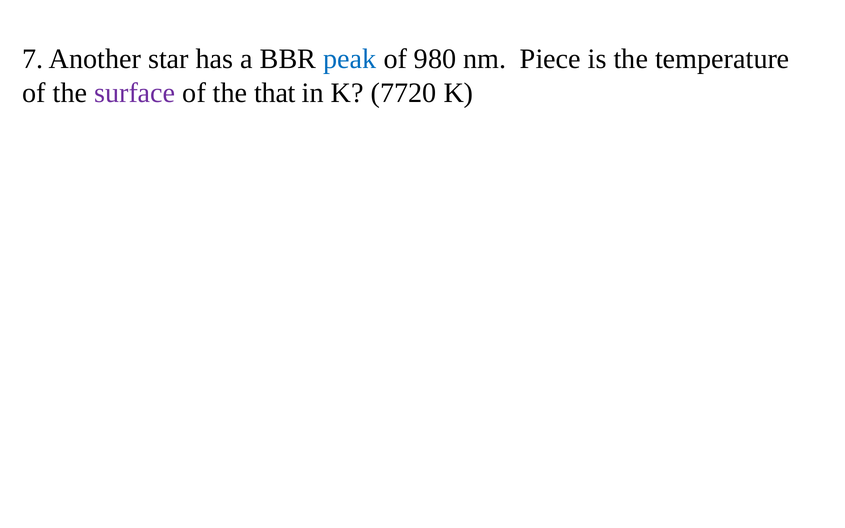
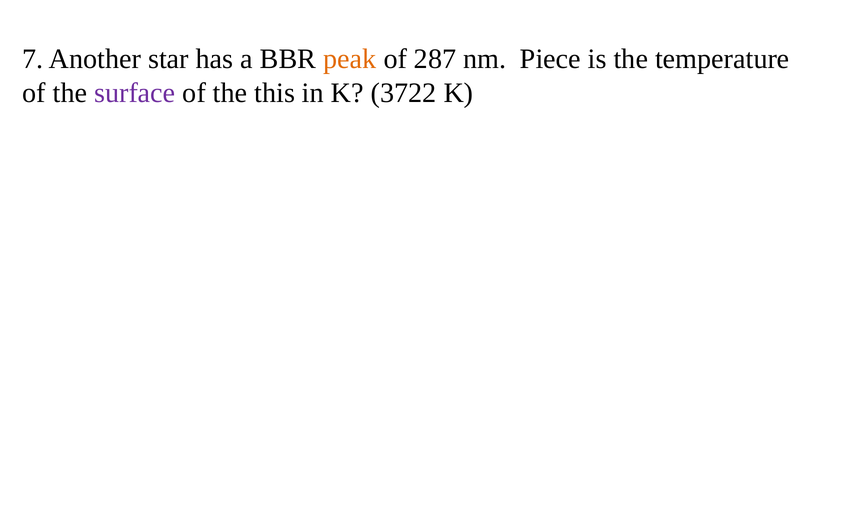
peak colour: blue -> orange
980: 980 -> 287
that: that -> this
7720: 7720 -> 3722
